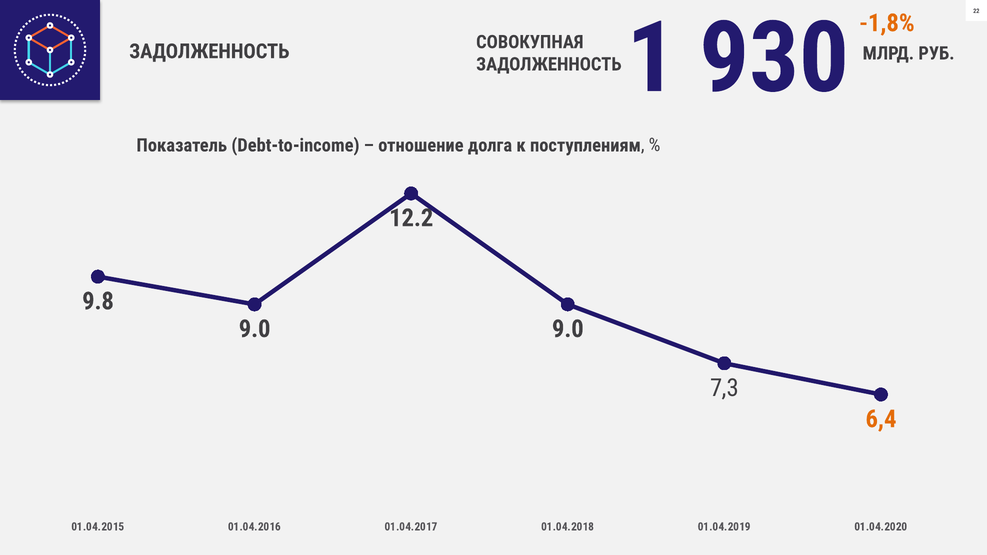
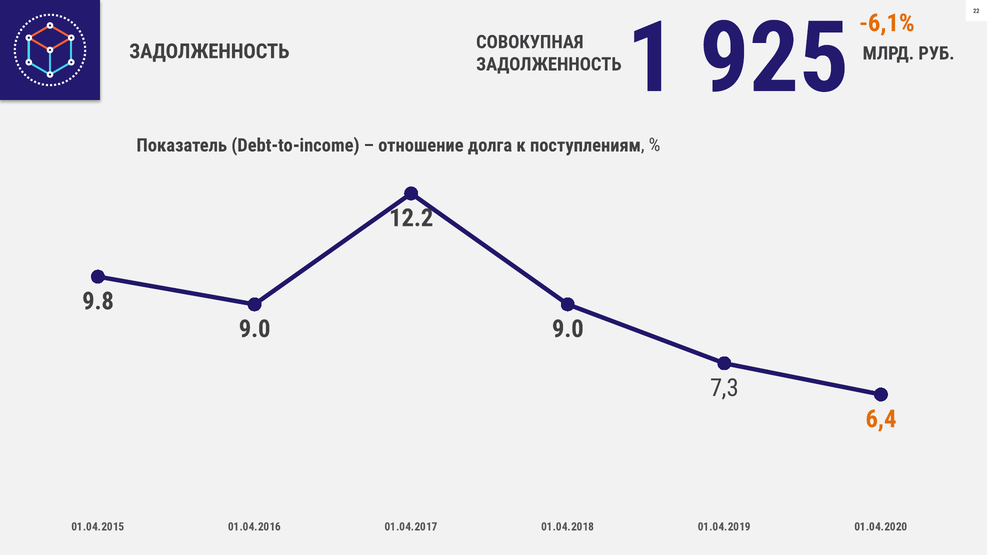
-1,8%: -1,8% -> -6,1%
930: 930 -> 925
